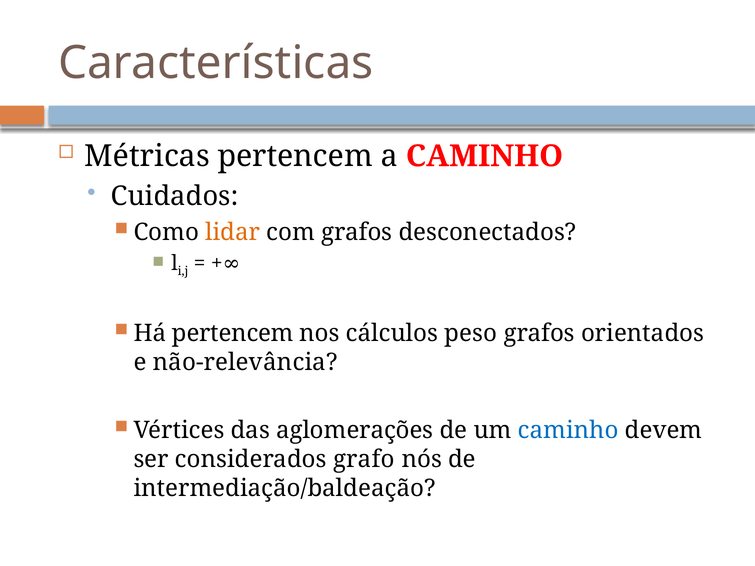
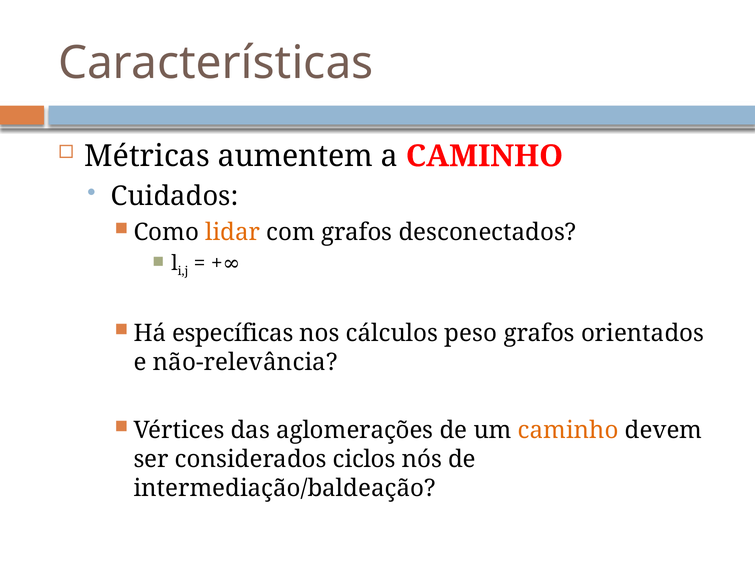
Métricas pertencem: pertencem -> aumentem
Há pertencem: pertencem -> específicas
caminho at (568, 431) colour: blue -> orange
grafo: grafo -> ciclos
